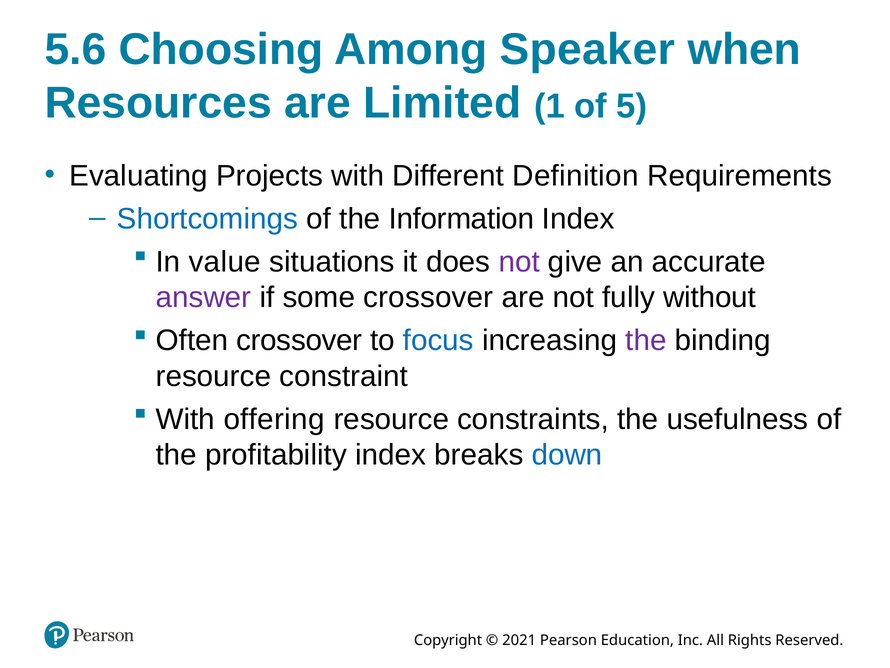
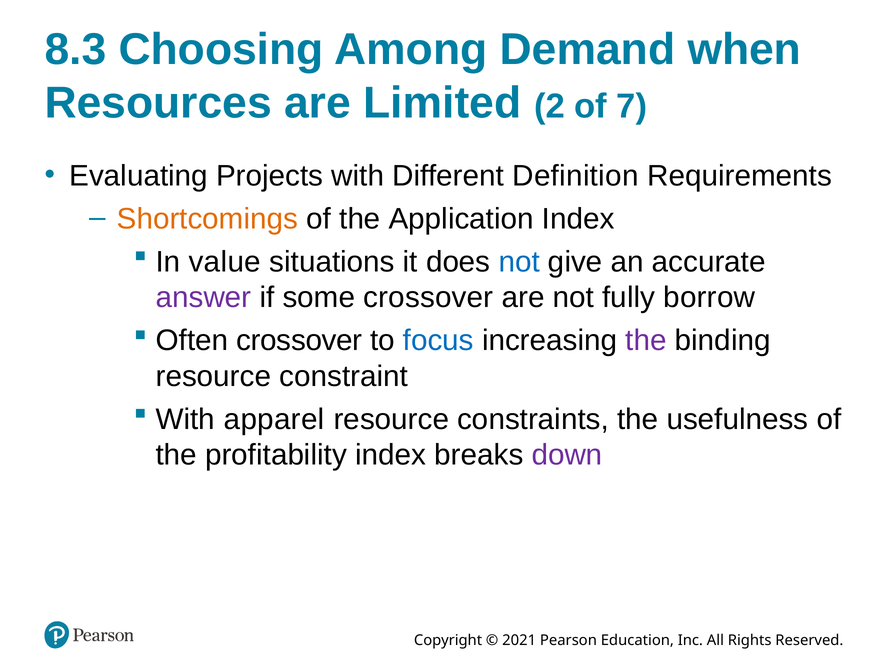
5.6: 5.6 -> 8.3
Speaker: Speaker -> Demand
1: 1 -> 2
5: 5 -> 7
Shortcomings colour: blue -> orange
Information: Information -> Application
not at (519, 262) colour: purple -> blue
without: without -> borrow
offering: offering -> apparel
down colour: blue -> purple
